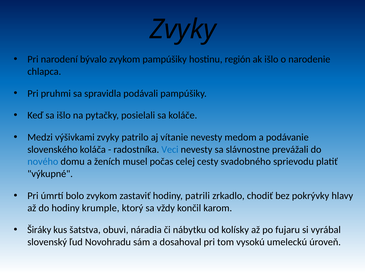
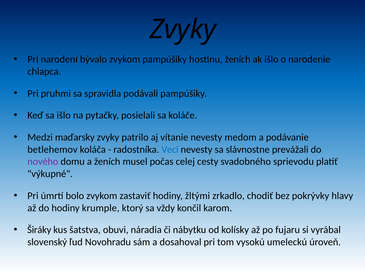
hostinu región: región -> ženích
výšivkami: výšivkami -> maďarsky
slovenského: slovenského -> betlehemov
nového colour: blue -> purple
patrili: patrili -> žltými
